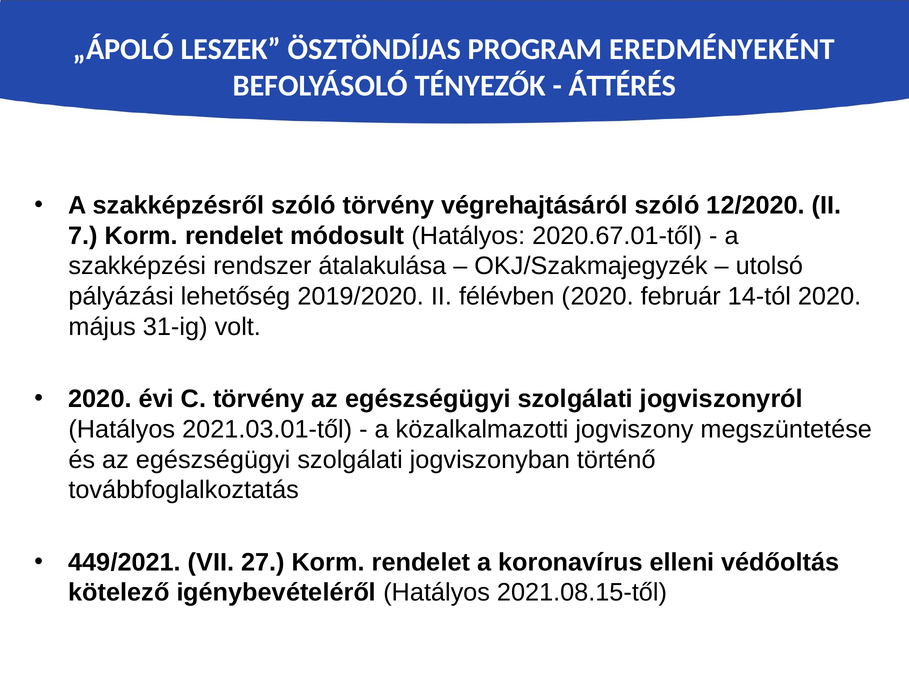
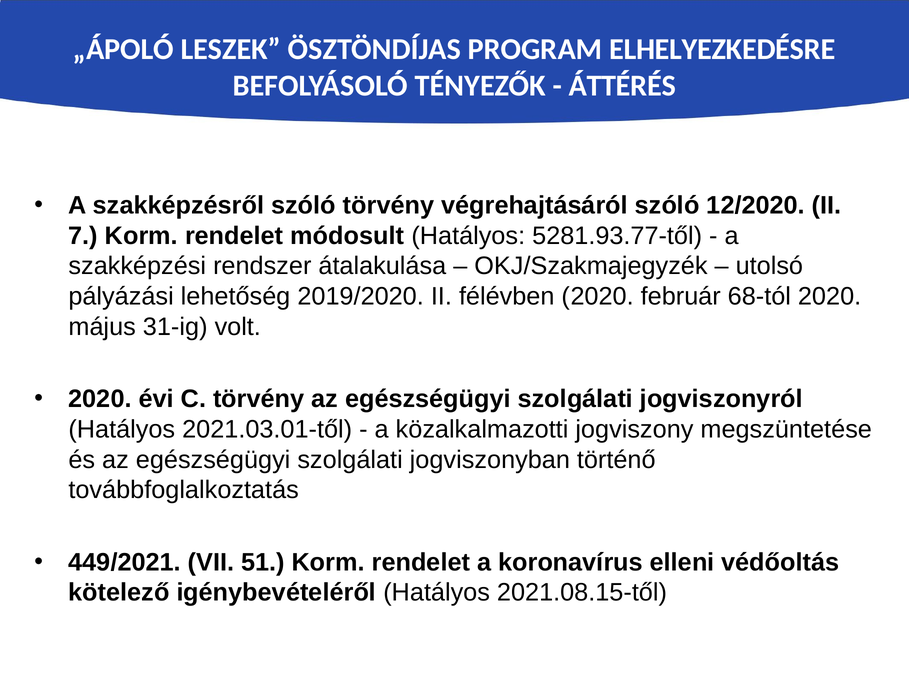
EREDMÉNYEKÉNT: EREDMÉNYEKÉNT -> ELHELYEZKEDÉSRE
2020.67.01-től: 2020.67.01-től -> 5281.93.77-től
14-tól: 14-tól -> 68-tól
27: 27 -> 51
